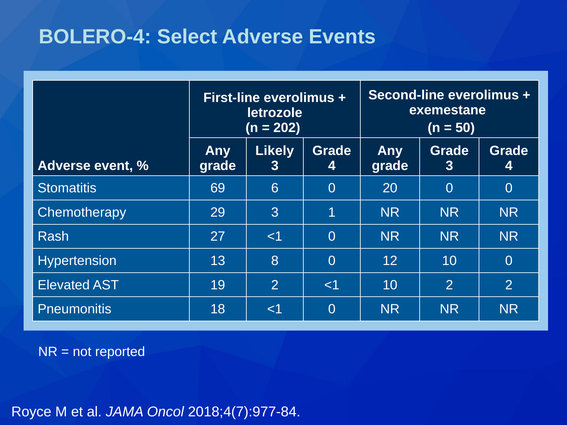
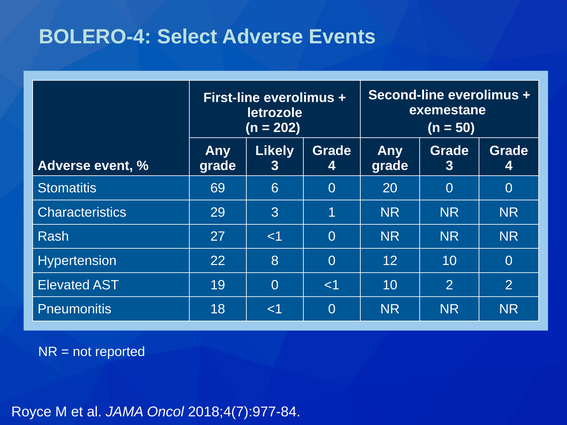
Chemotherapy: Chemotherapy -> Characteristics
13: 13 -> 22
19 2: 2 -> 0
